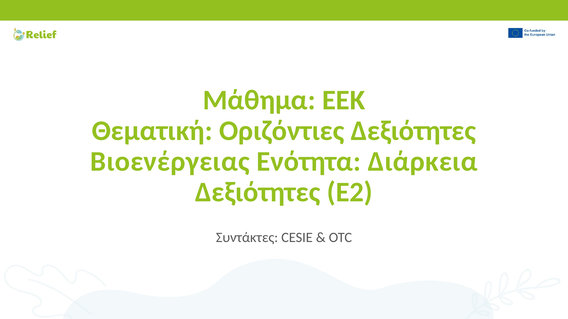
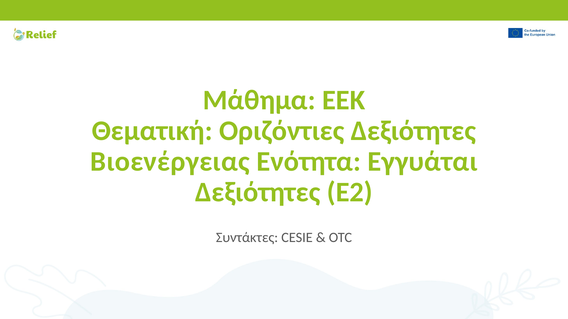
Διάρκεια: Διάρκεια -> Εγγυάται
